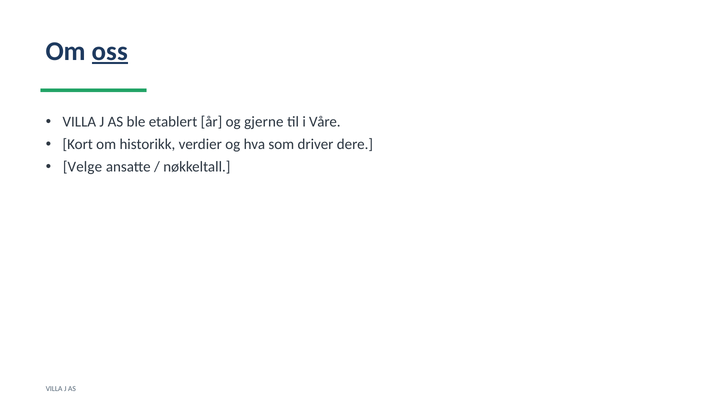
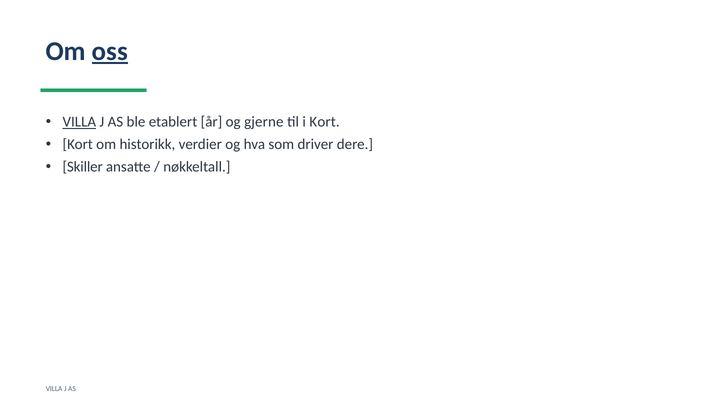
VILLA at (79, 122) underline: none -> present
i Våre: Våre -> Kort
Velge: Velge -> Skiller
